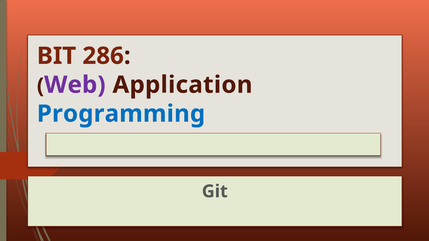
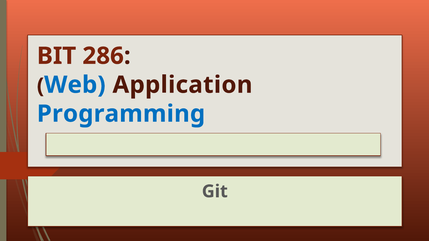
Web colour: purple -> blue
